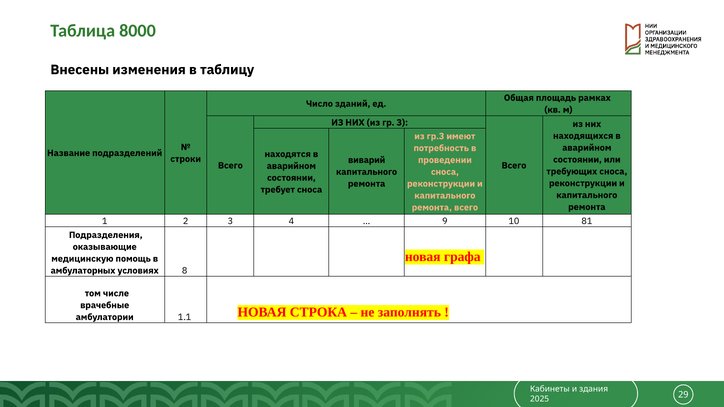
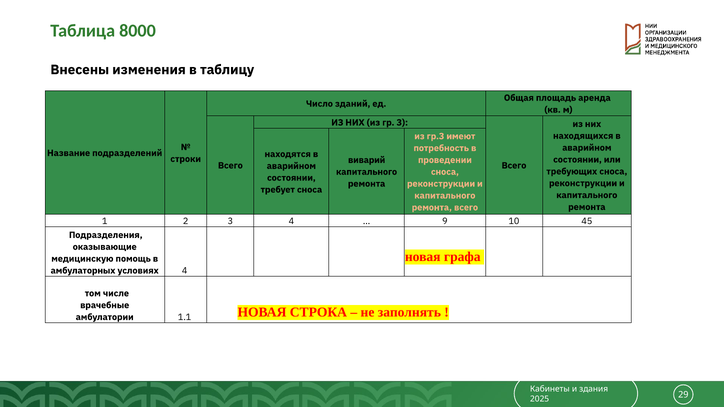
рамках: рамках -> аренда
81: 81 -> 45
условиях 8: 8 -> 4
